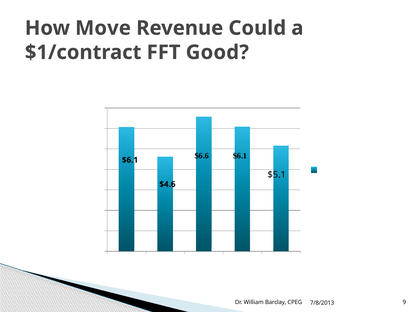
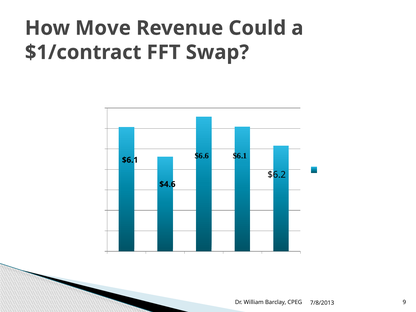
Good: Good -> Swap
$5.1: $5.1 -> $6.2
